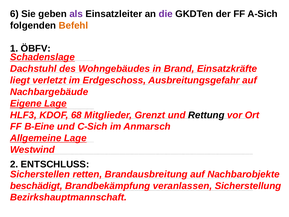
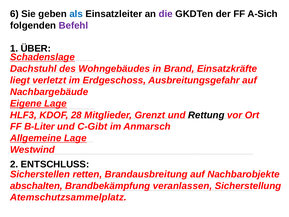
als colour: purple -> blue
Befehl colour: orange -> purple
ÖBFV: ÖBFV -> ÜBER
68: 68 -> 28
B-Eine: B-Eine -> B-Liter
C-Sich: C-Sich -> C-Gibt
beschädigt: beschädigt -> abschalten
Bezirkshauptmannschaft: Bezirkshauptmannschaft -> Atemschutzsammelplatz
